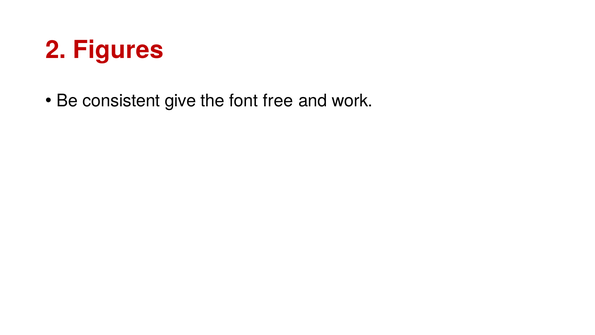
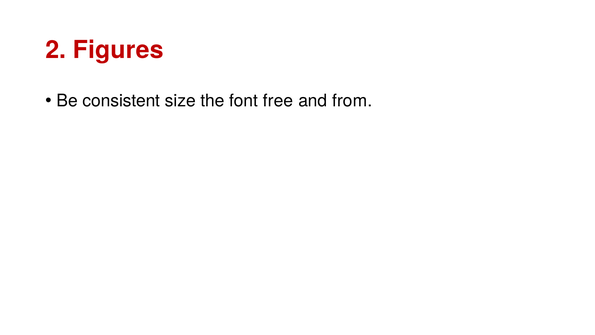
give: give -> size
work: work -> from
